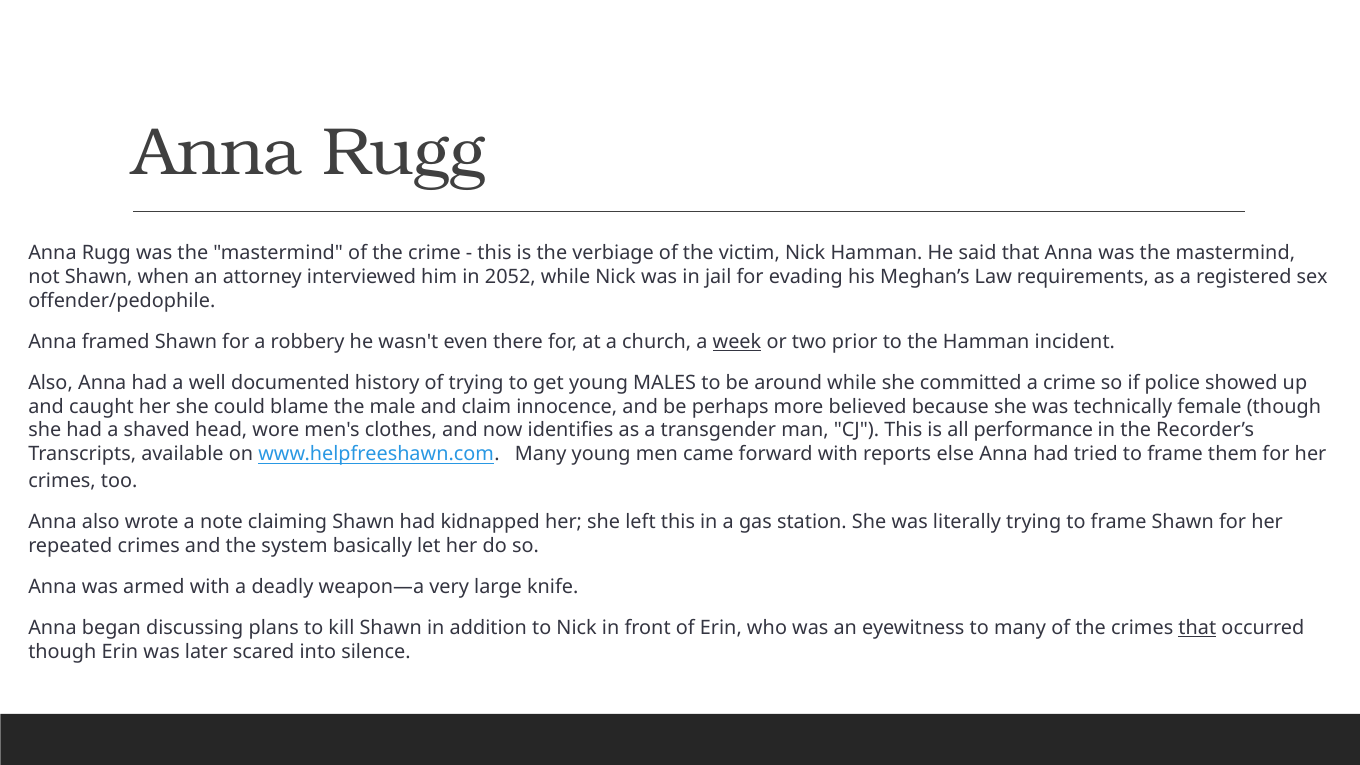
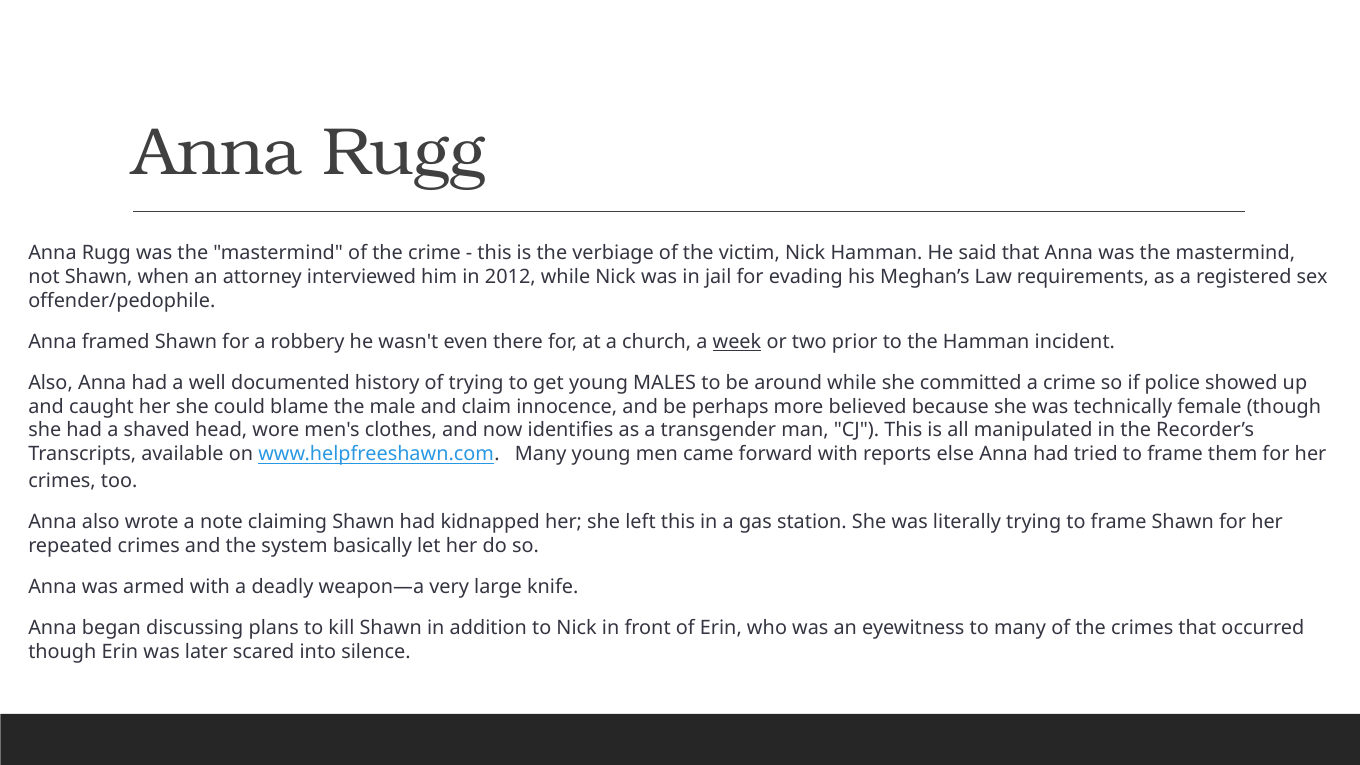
2052: 2052 -> 2012
performance: performance -> manipulated
that at (1197, 628) underline: present -> none
